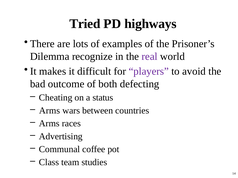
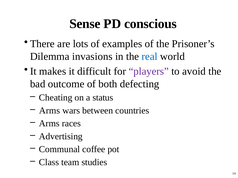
Tried: Tried -> Sense
highways: highways -> conscious
recognize: recognize -> invasions
real colour: purple -> blue
